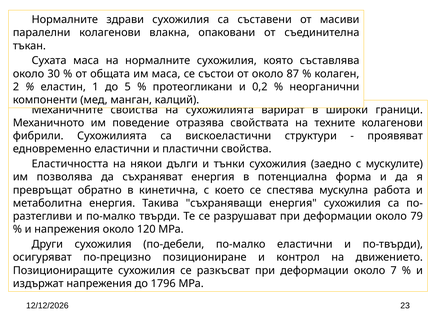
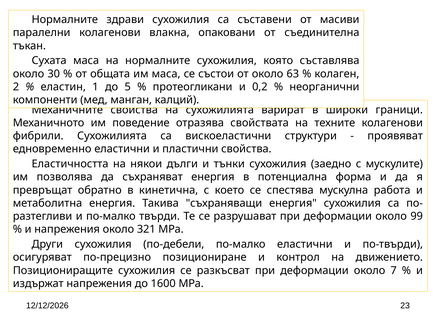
87: 87 -> 63
79: 79 -> 99
120: 120 -> 321
1796: 1796 -> 1600
